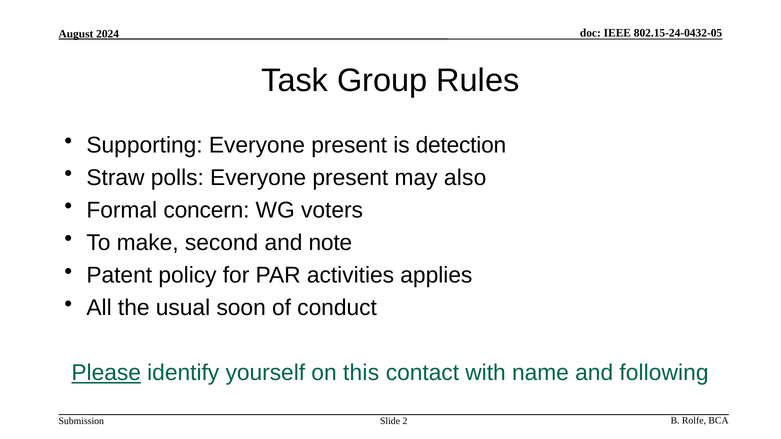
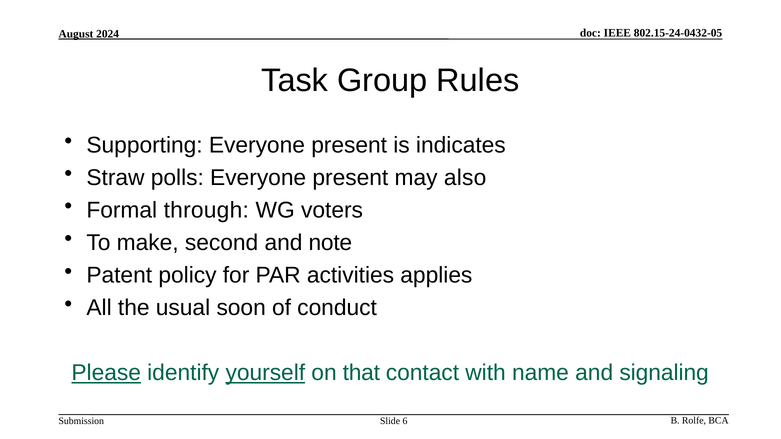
detection: detection -> indicates
concern: concern -> through
yourself underline: none -> present
this: this -> that
following: following -> signaling
2: 2 -> 6
